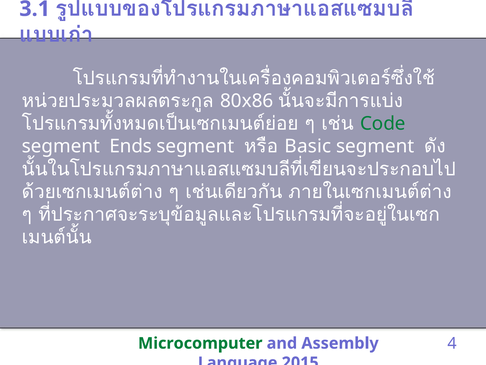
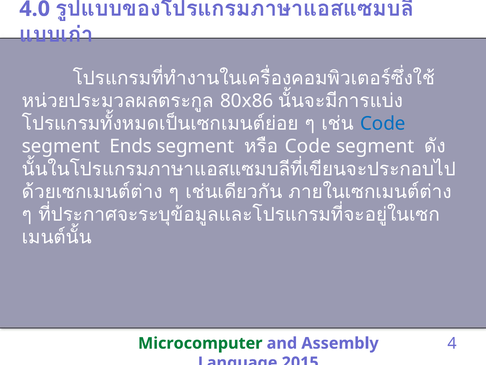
3.1: 3.1 -> 4.0
Code at (383, 124) colour: green -> blue
Basic at (308, 146): Basic -> Code
